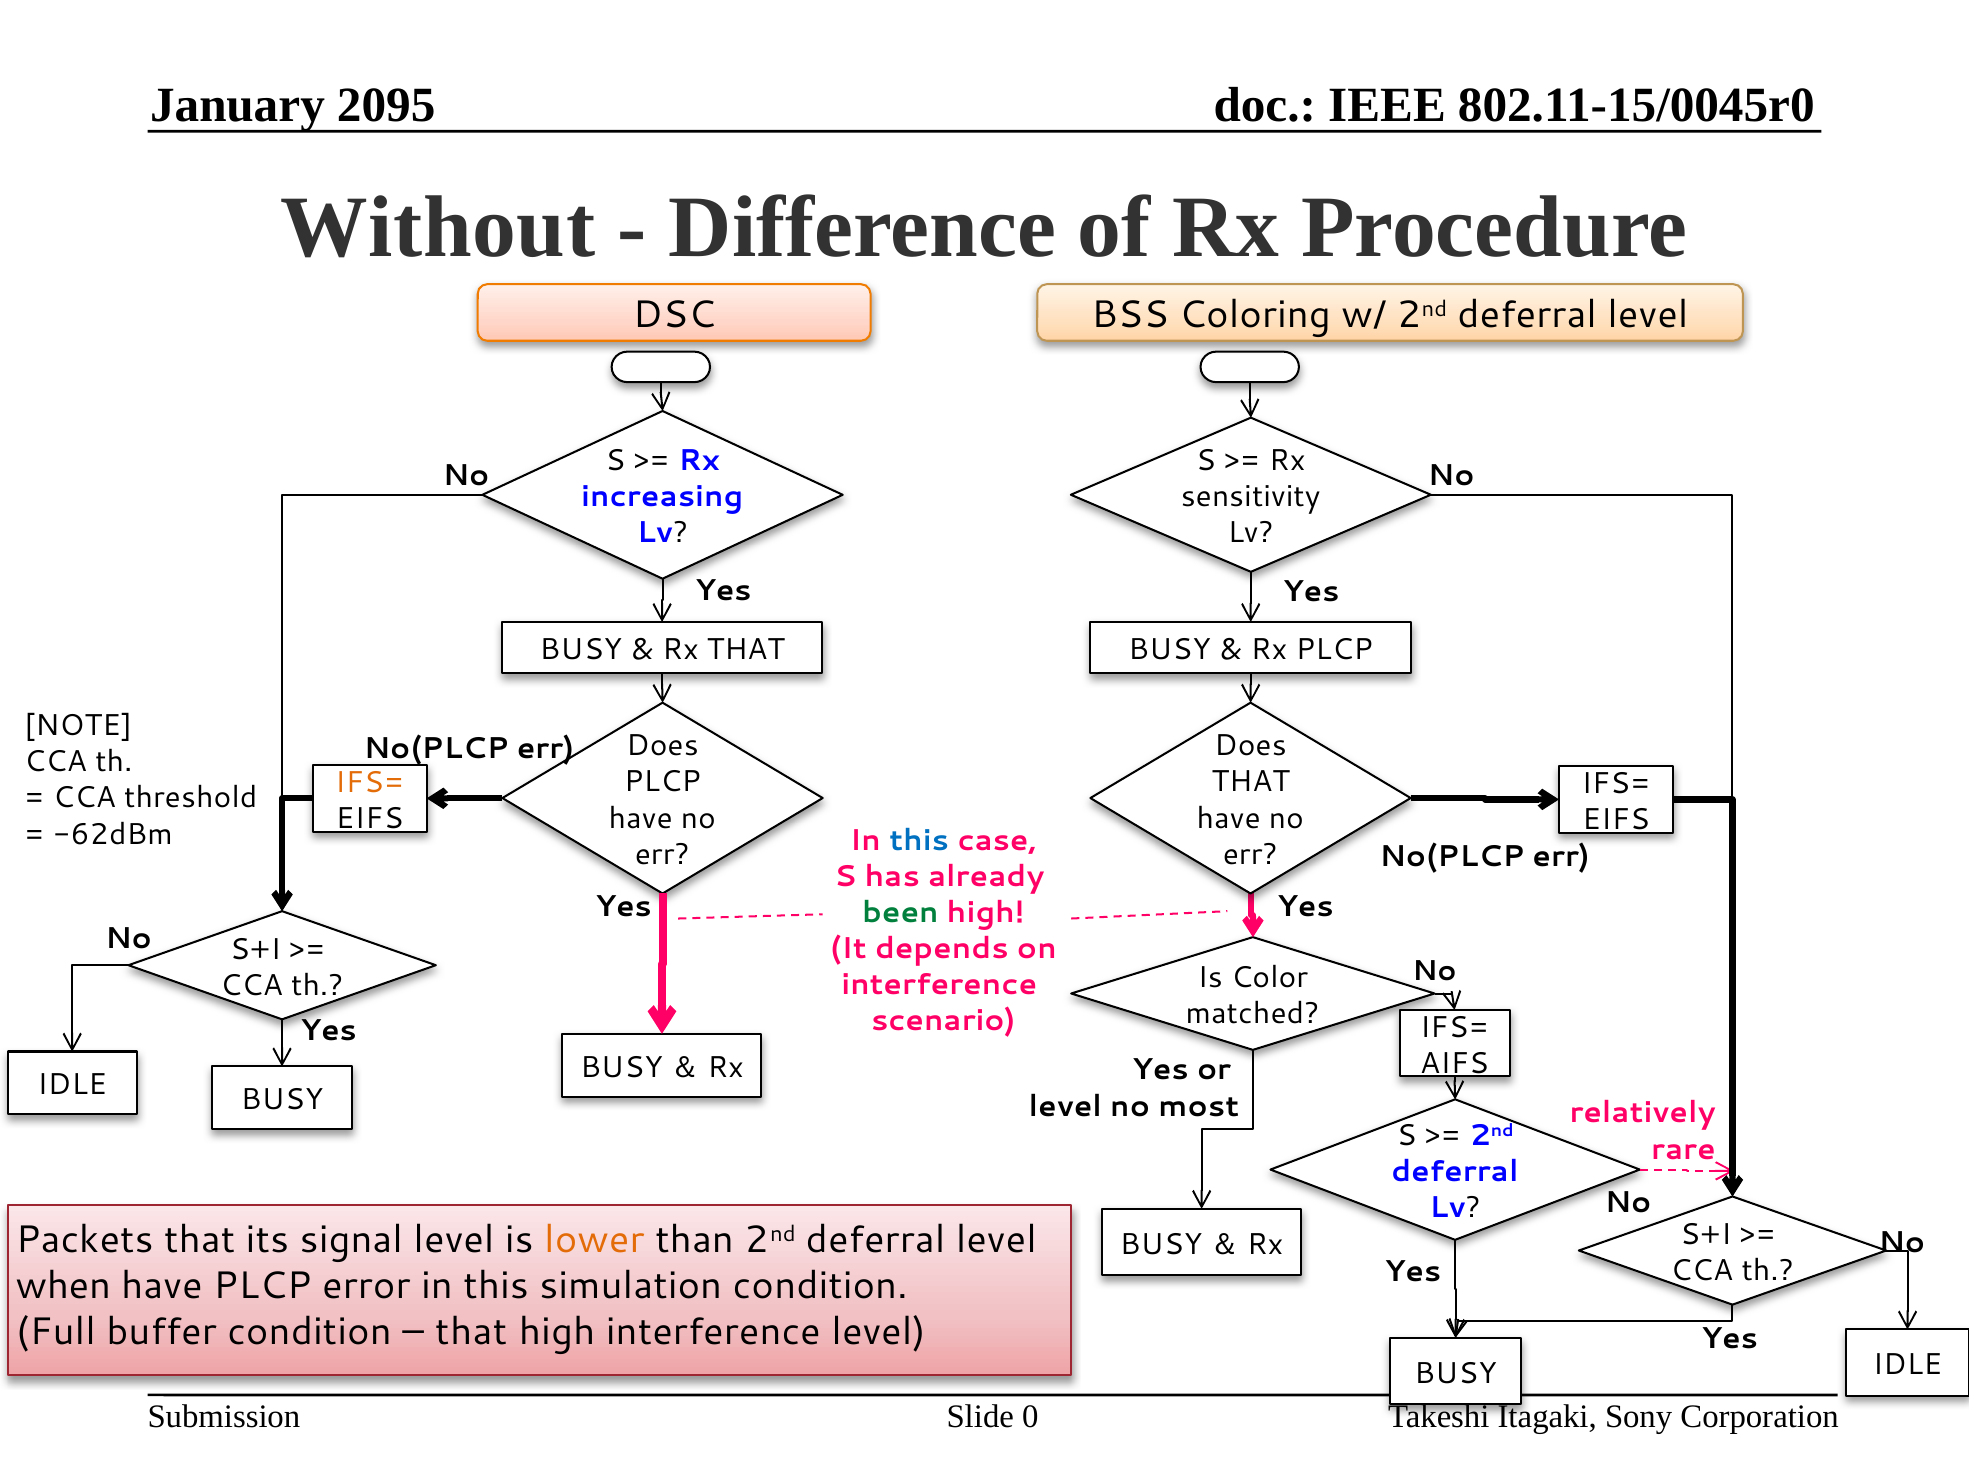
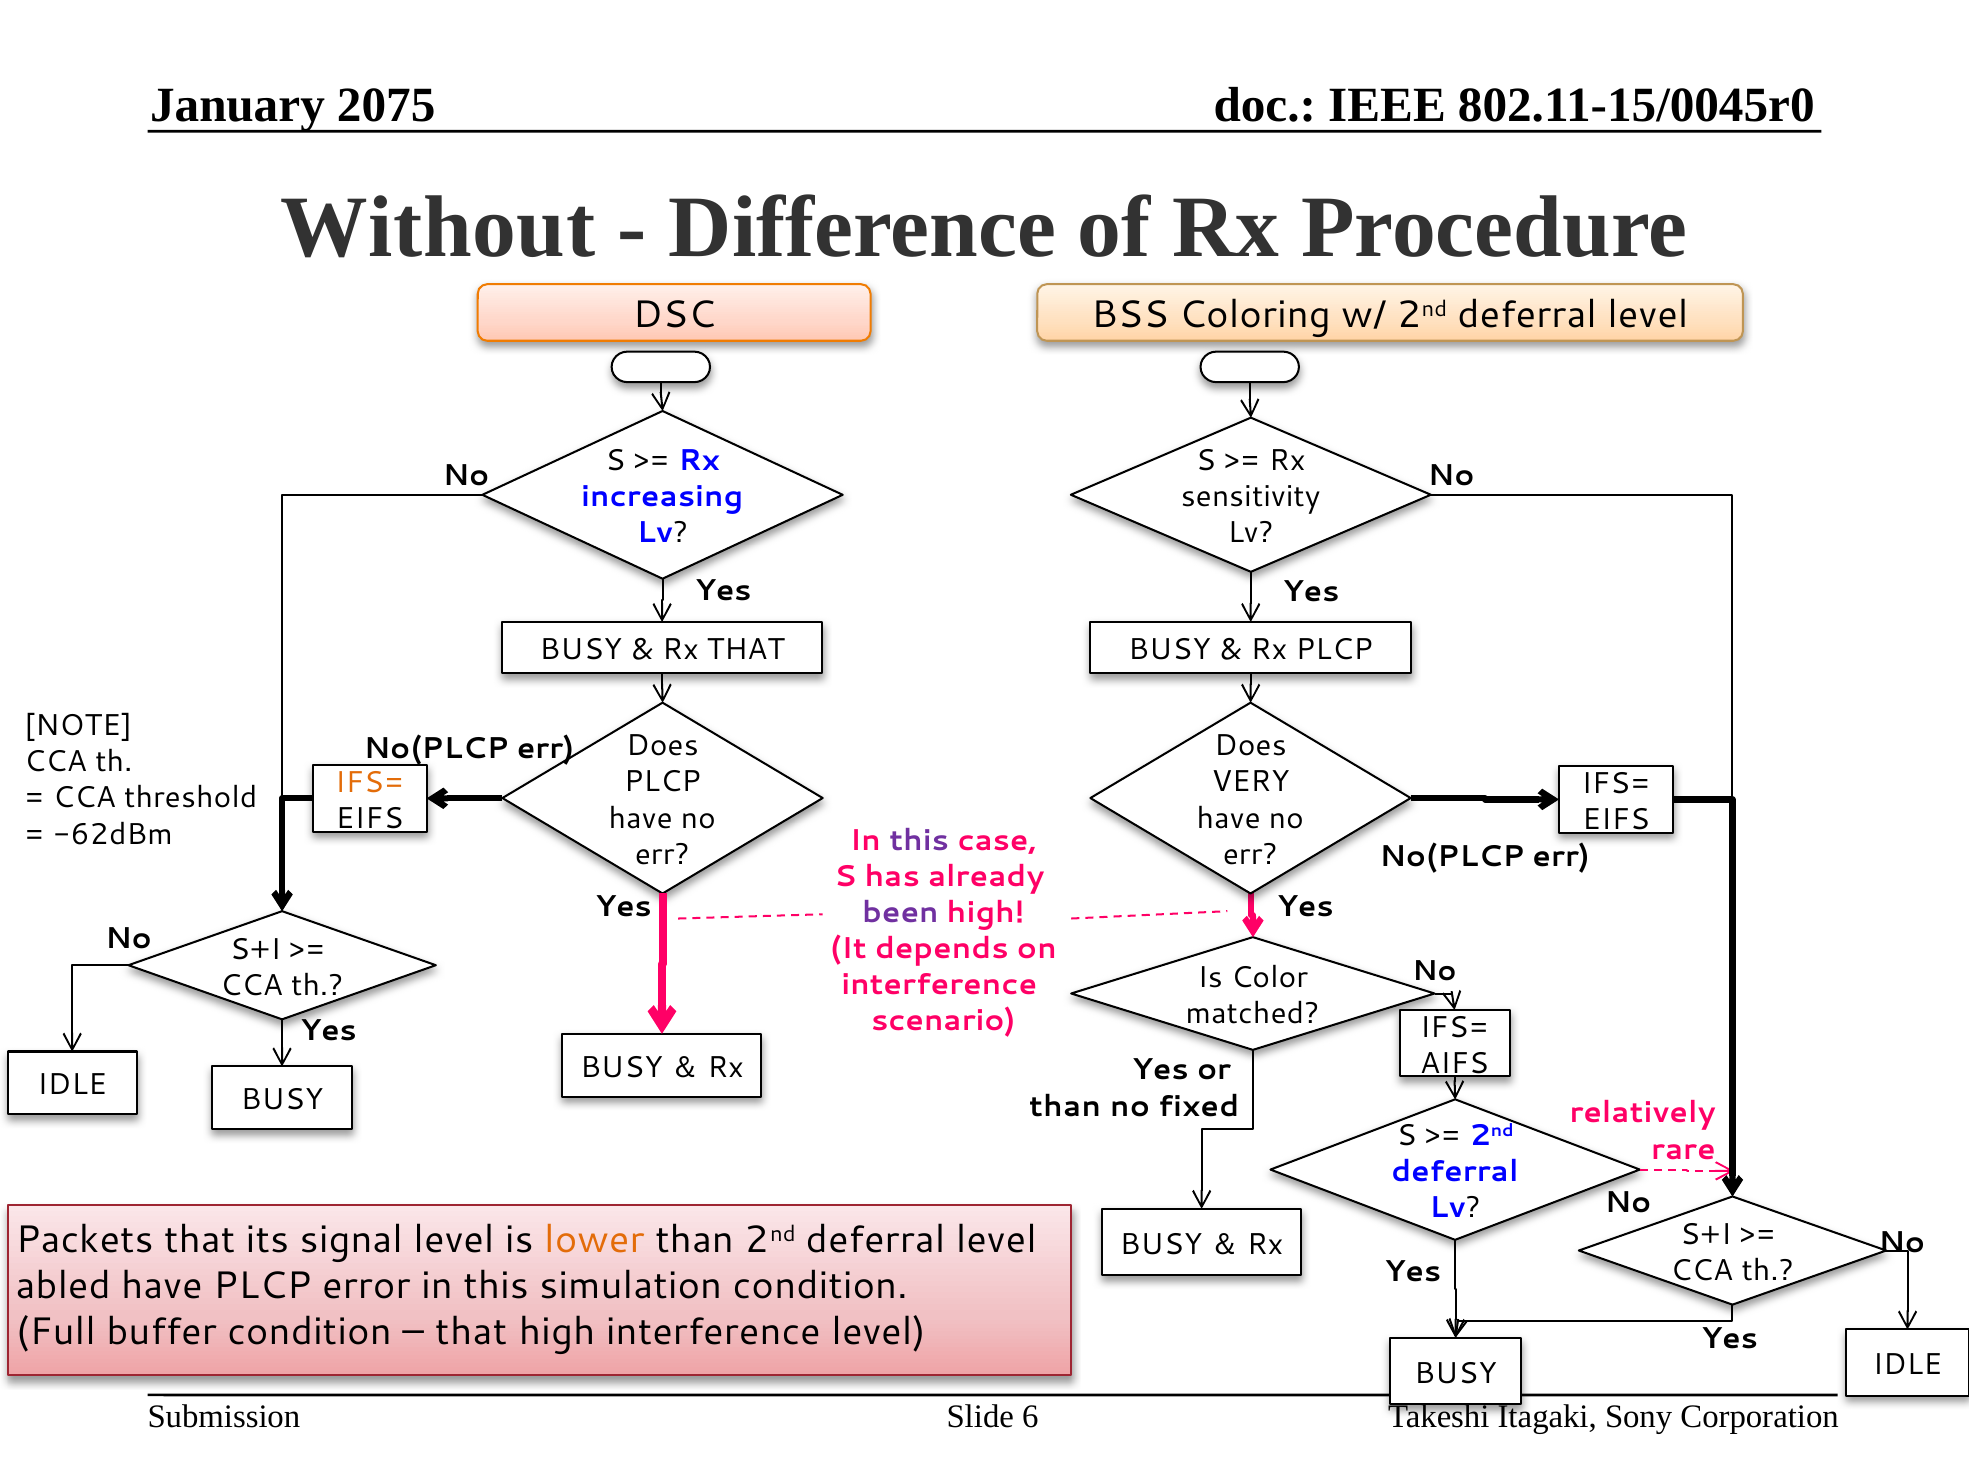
2095: 2095 -> 2075
THAT at (1251, 782): THAT -> VERY
this at (919, 840) colour: blue -> purple
been colour: green -> purple
level at (1065, 1106): level -> than
most: most -> fixed
when: when -> abled
0: 0 -> 6
